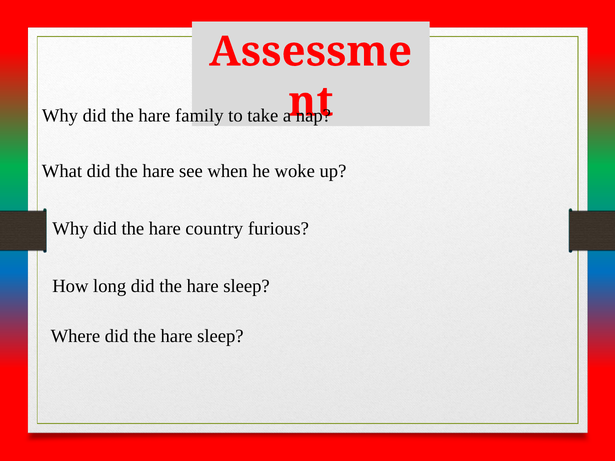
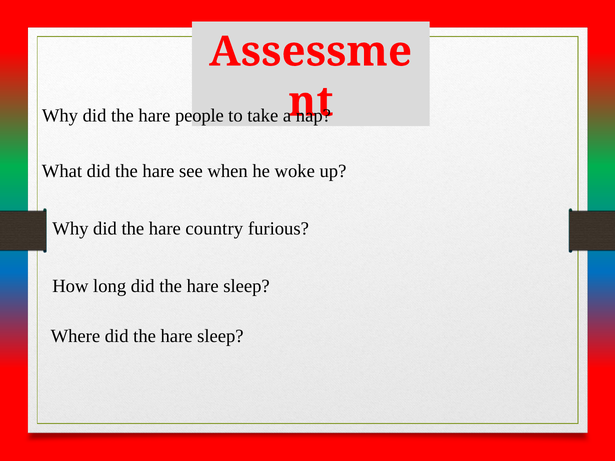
family: family -> people
